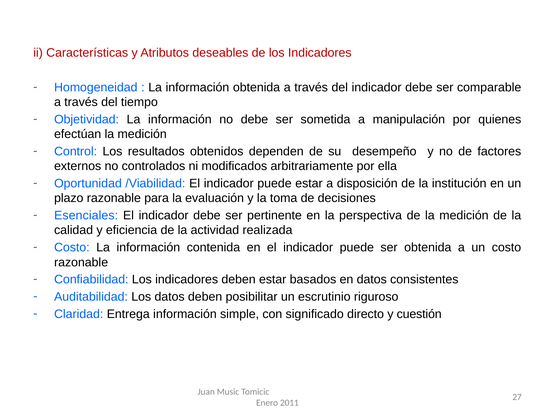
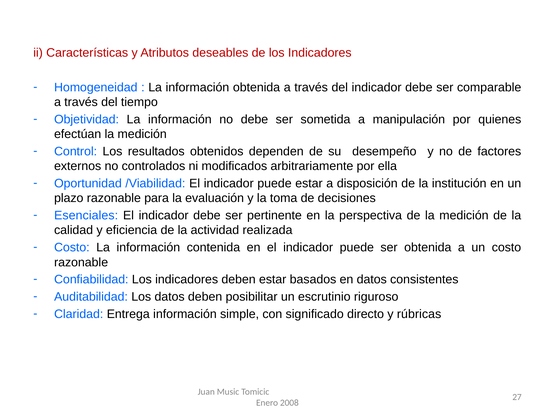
cuestión: cuestión -> rúbricas
2011: 2011 -> 2008
